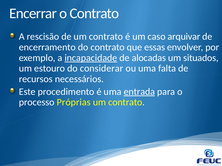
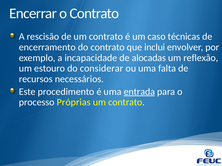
arquivar: arquivar -> técnicas
essas: essas -> inclui
incapacidade underline: present -> none
situados: situados -> reflexão
